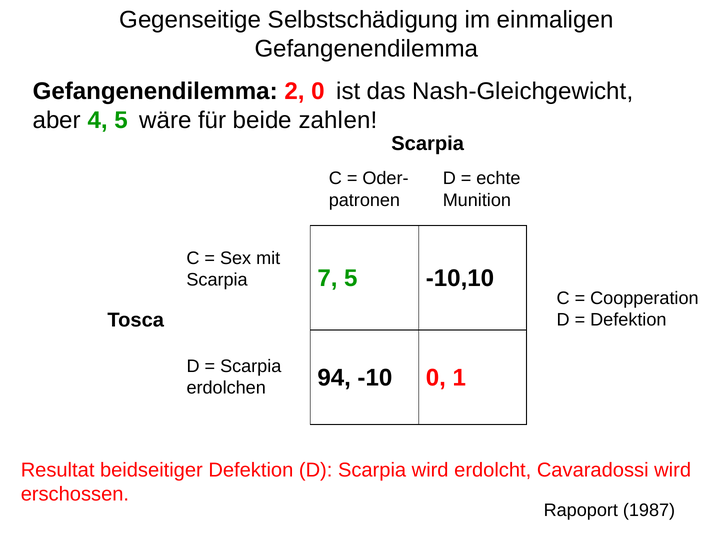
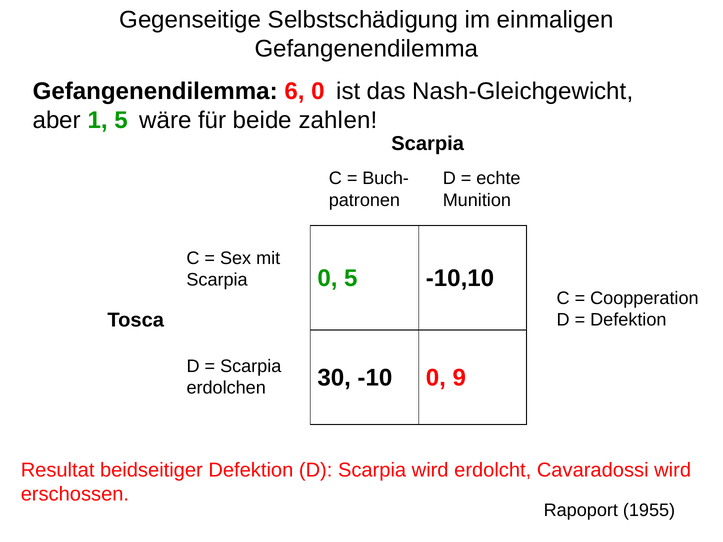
2: 2 -> 6
4: 4 -> 1
Oder-: Oder- -> Buch-
7 at (327, 278): 7 -> 0
94: 94 -> 30
1: 1 -> 9
1987: 1987 -> 1955
